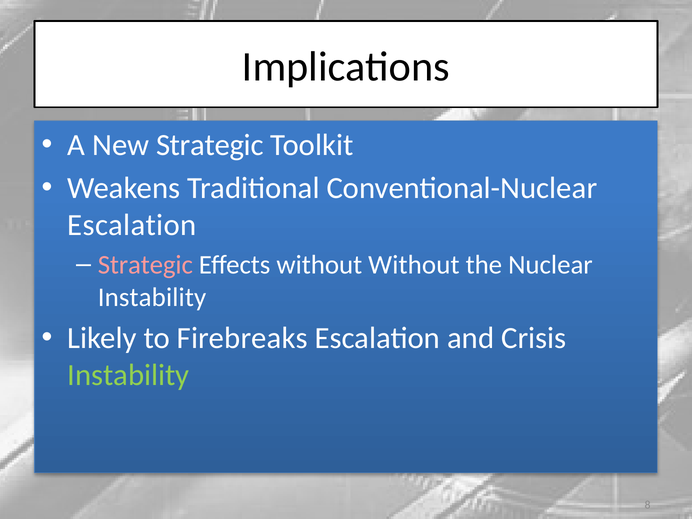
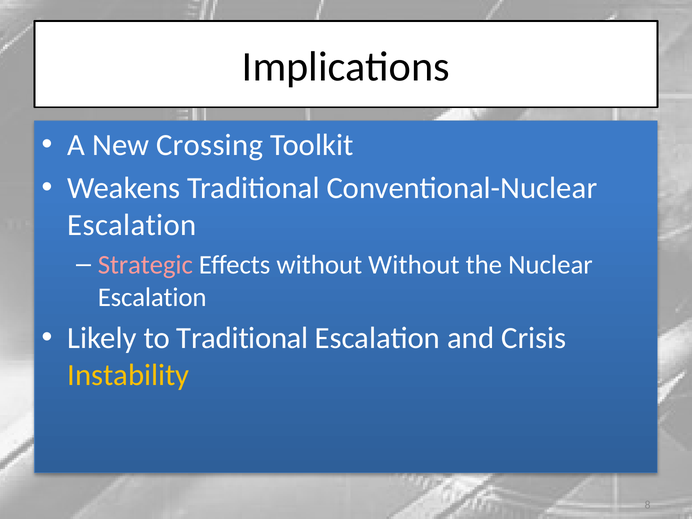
New Strategic: Strategic -> Crossing
Instability at (152, 297): Instability -> Escalation
to Firebreaks: Firebreaks -> Traditional
Instability at (128, 375) colour: light green -> yellow
